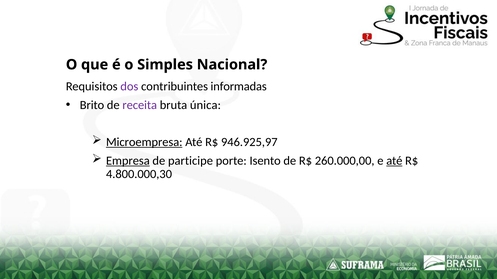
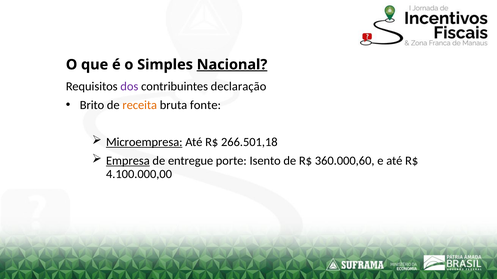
Nacional underline: none -> present
informadas: informadas -> declaração
receita colour: purple -> orange
única: única -> fonte
946.925,97: 946.925,97 -> 266.501,18
participe: participe -> entregue
260.000,00: 260.000,00 -> 360.000,60
até at (394, 161) underline: present -> none
4.800.000,30: 4.800.000,30 -> 4.100.000,00
